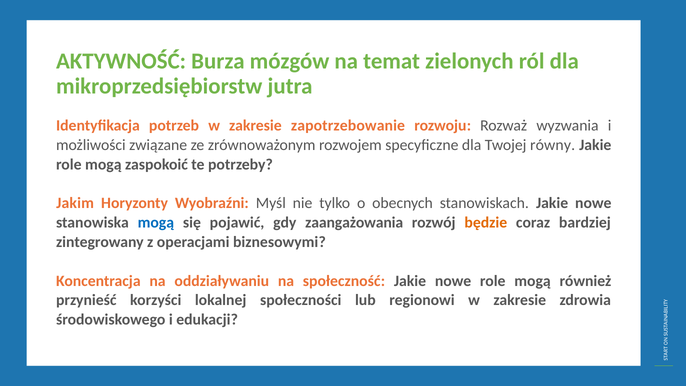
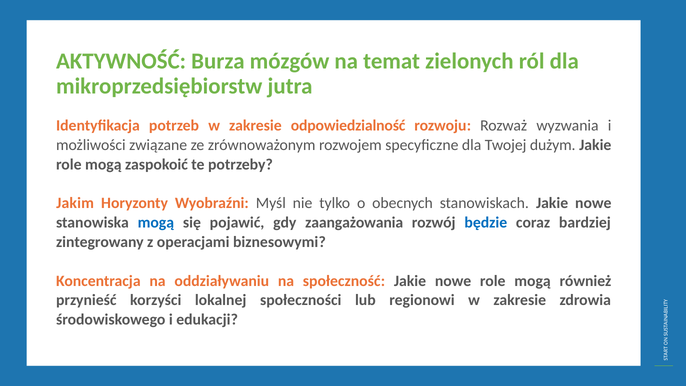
zapotrzebowanie: zapotrzebowanie -> odpowiedzialność
równy: równy -> dużym
będzie colour: orange -> blue
